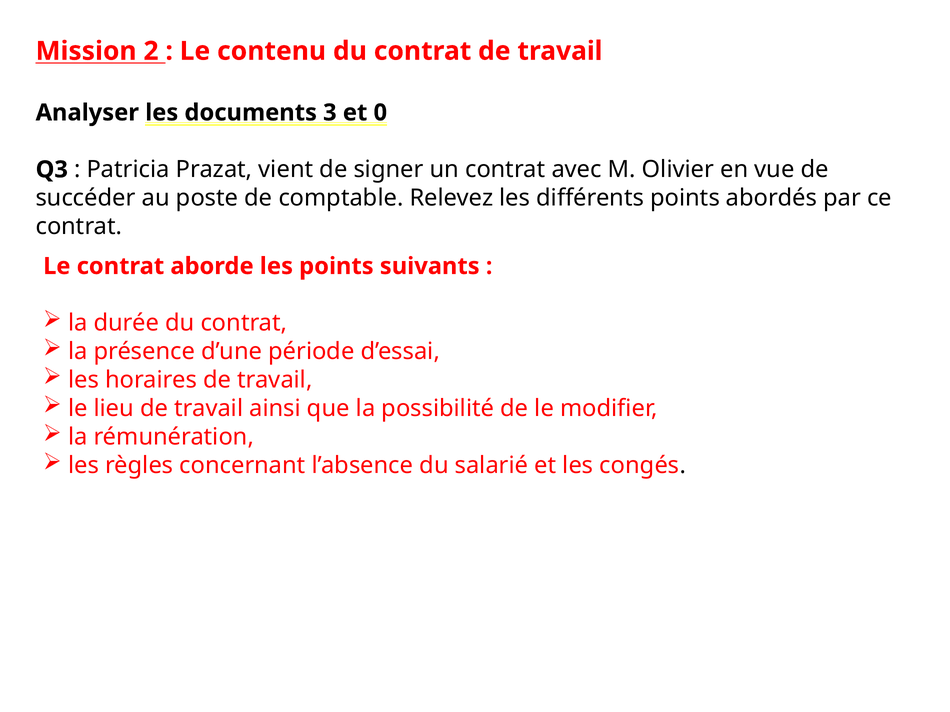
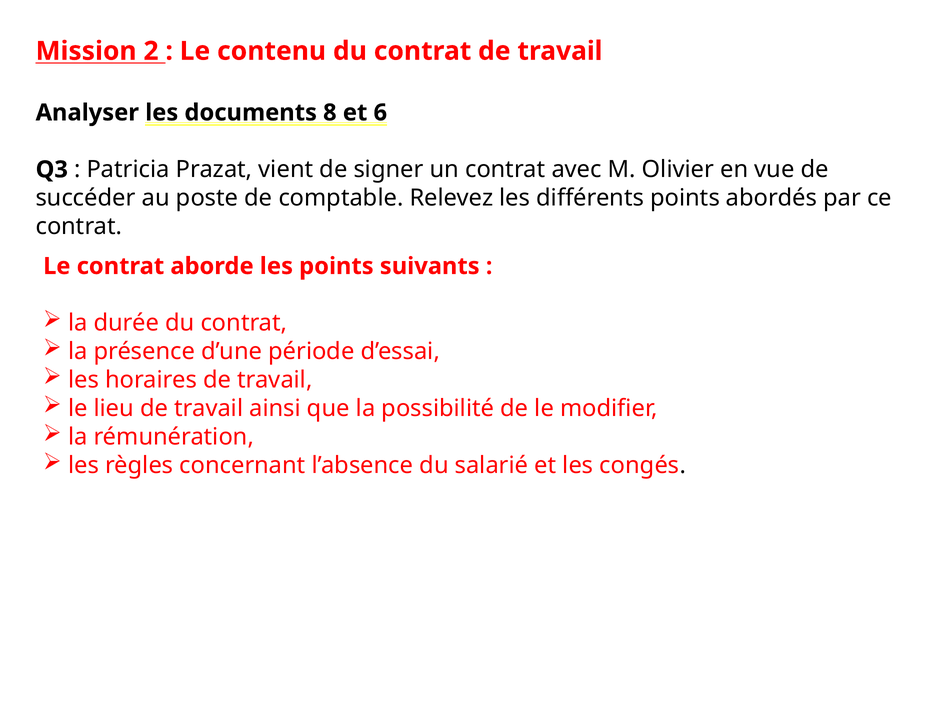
3: 3 -> 8
0: 0 -> 6
